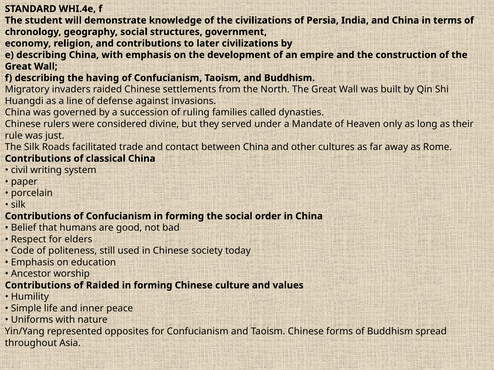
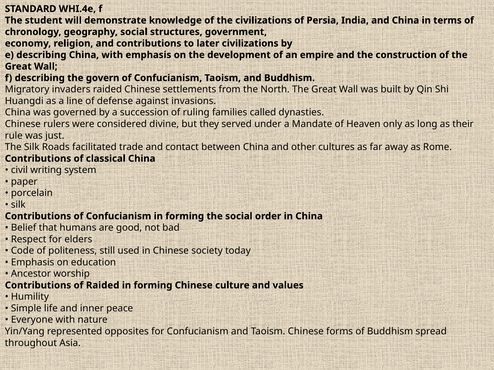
having: having -> govern
Uniforms: Uniforms -> Everyone
